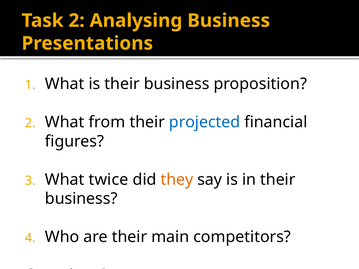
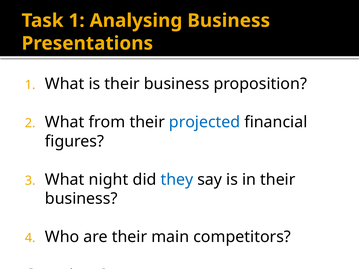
Task 2: 2 -> 1
twice: twice -> night
they colour: orange -> blue
